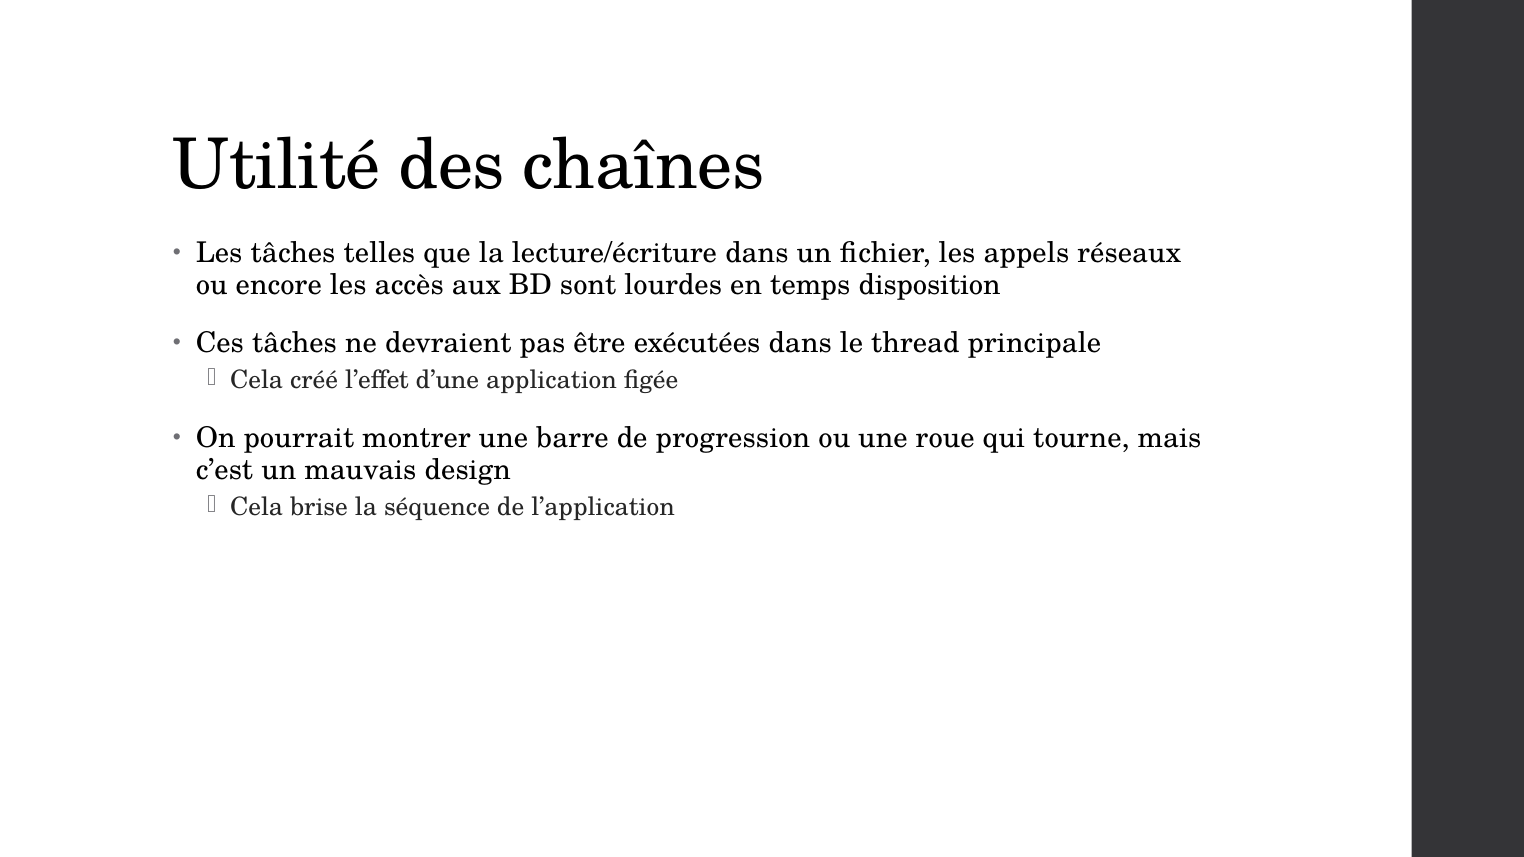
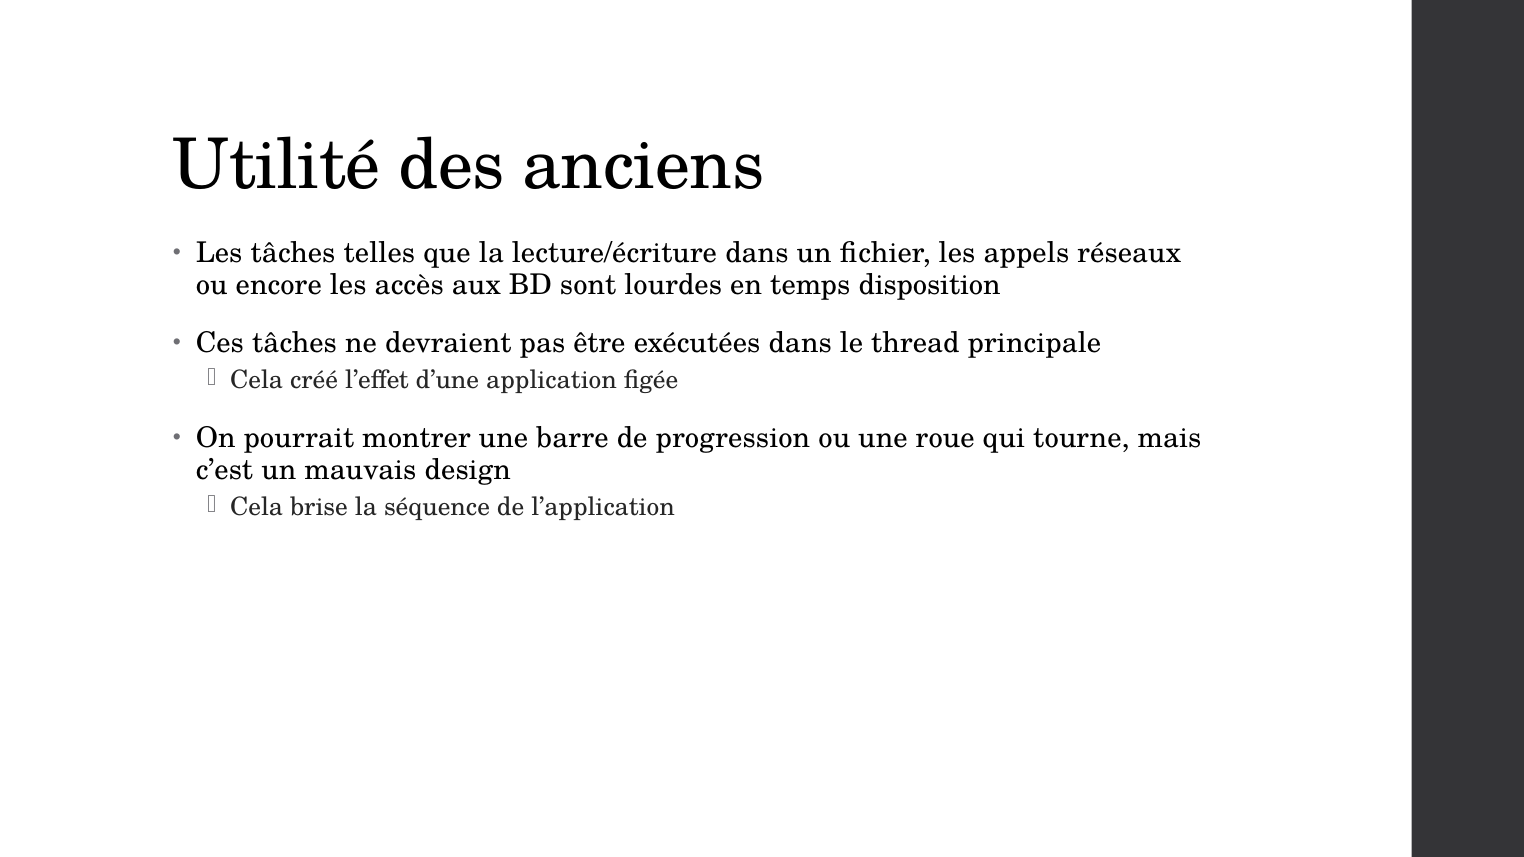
chaînes: chaînes -> anciens
